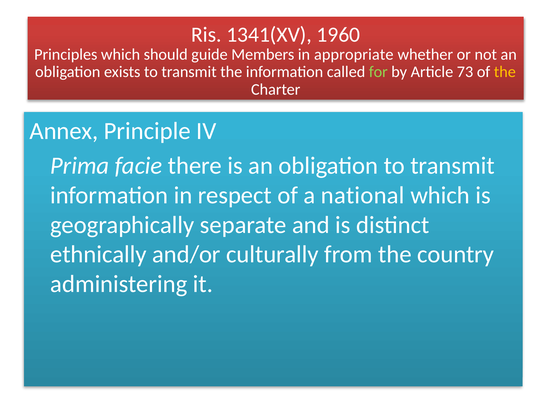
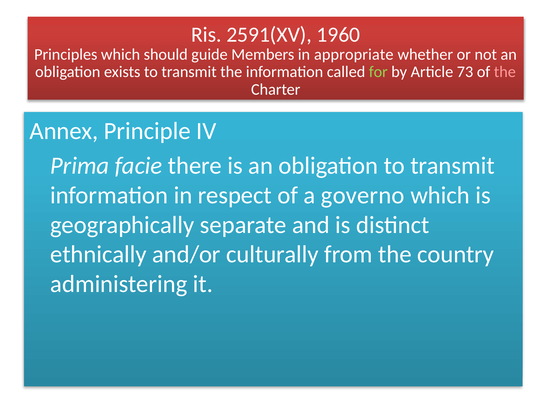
1341(XV: 1341(XV -> 2591(XV
the at (505, 72) colour: yellow -> pink
national: national -> governo
